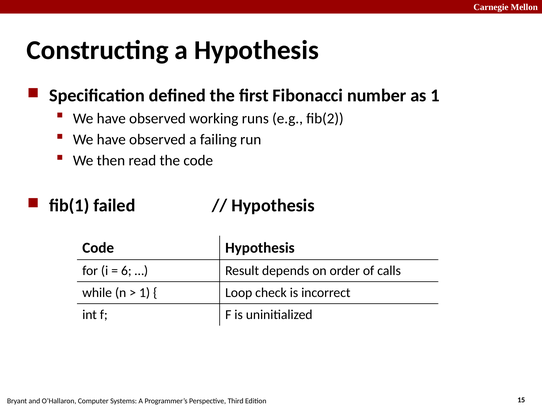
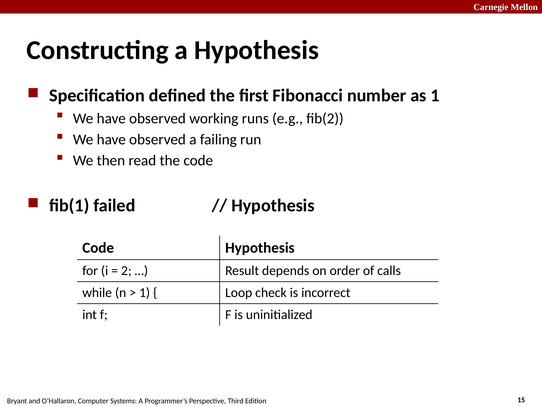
6: 6 -> 2
